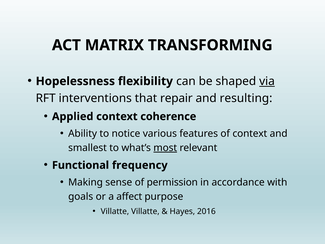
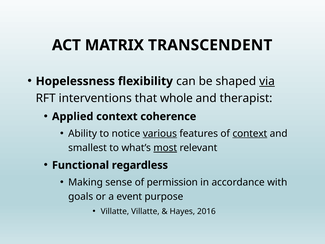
TRANSFORMING: TRANSFORMING -> TRANSCENDENT
repair: repair -> whole
resulting: resulting -> therapist
various underline: none -> present
context at (250, 133) underline: none -> present
frequency: frequency -> regardless
affect: affect -> event
